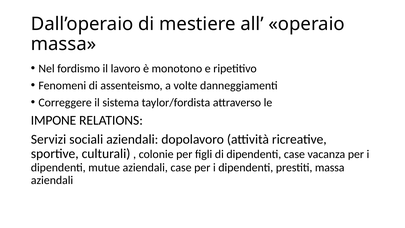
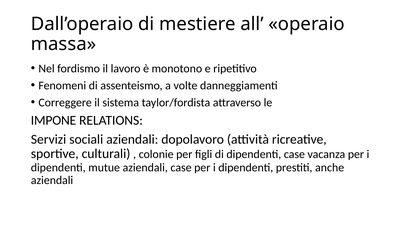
prestiti massa: massa -> anche
